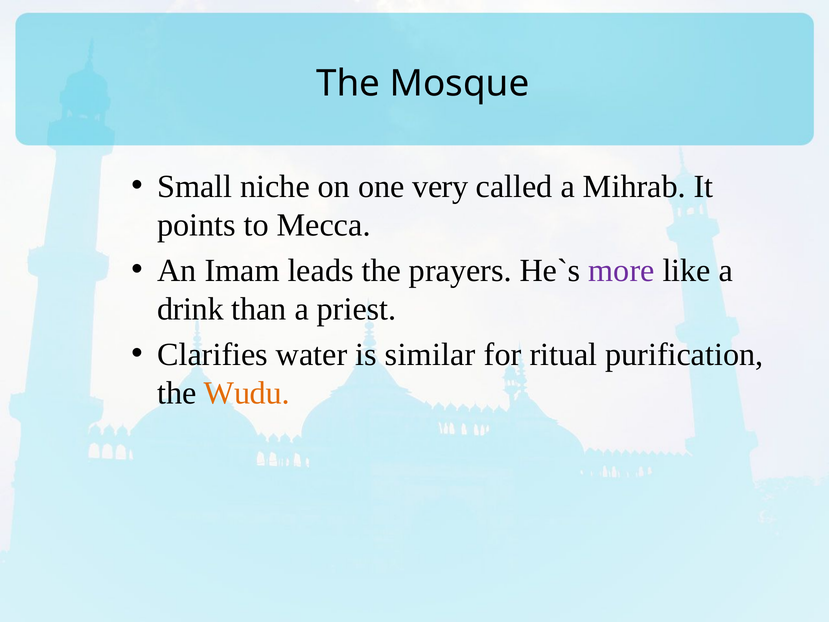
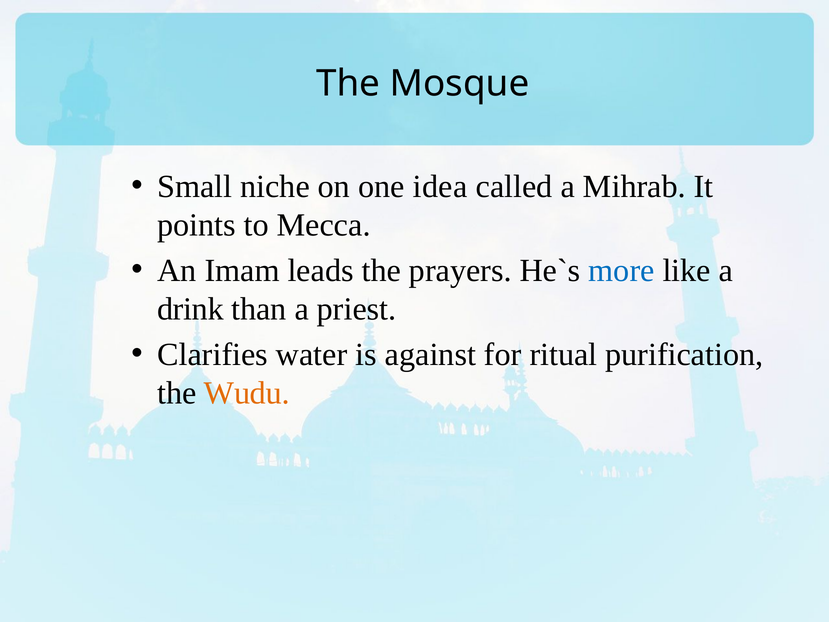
very: very -> idea
more colour: purple -> blue
similar: similar -> against
